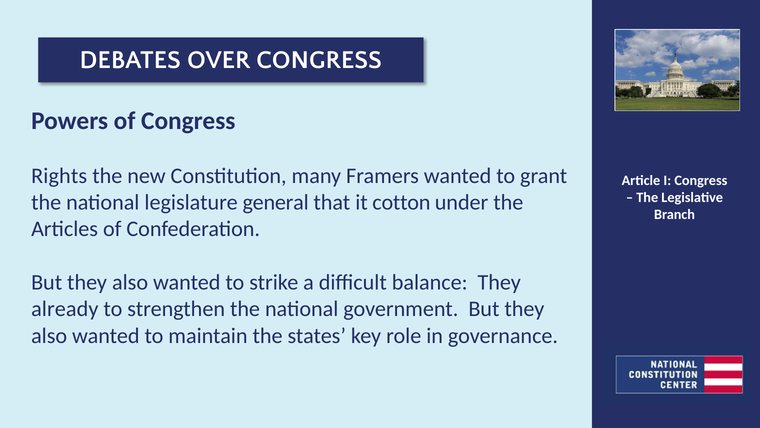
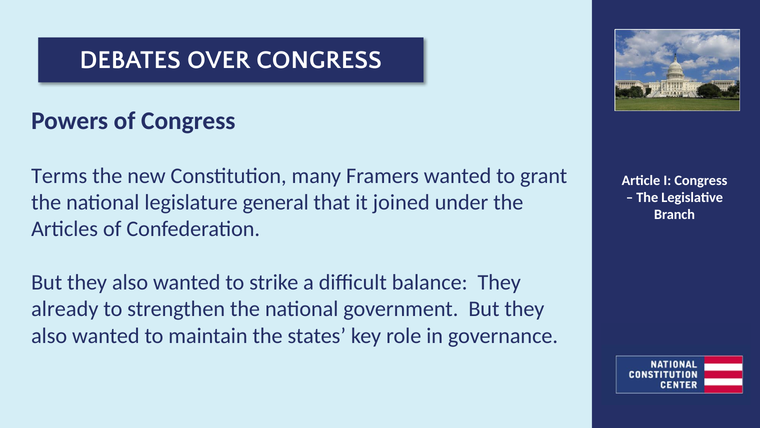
Rights: Rights -> Terms
cotton: cotton -> joined
